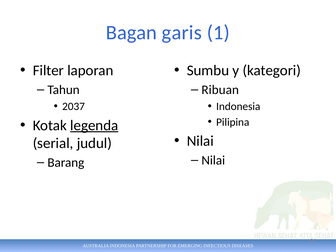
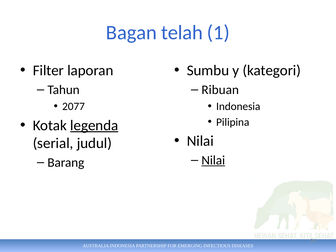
garis: garis -> telah
2037: 2037 -> 2077
Nilai at (213, 160) underline: none -> present
